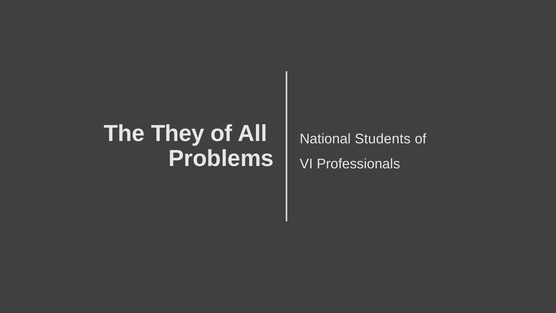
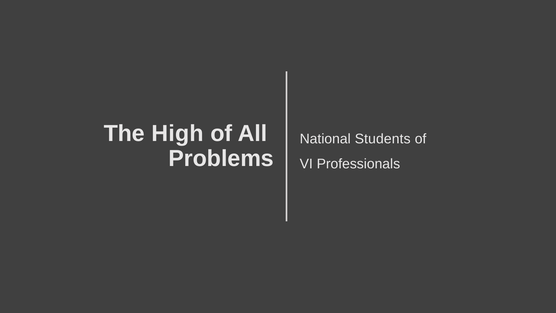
They: They -> High
